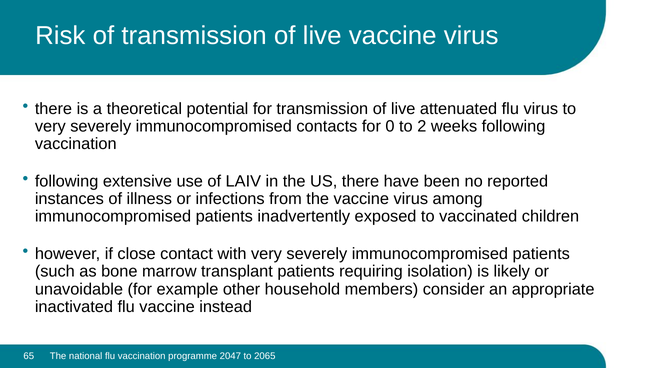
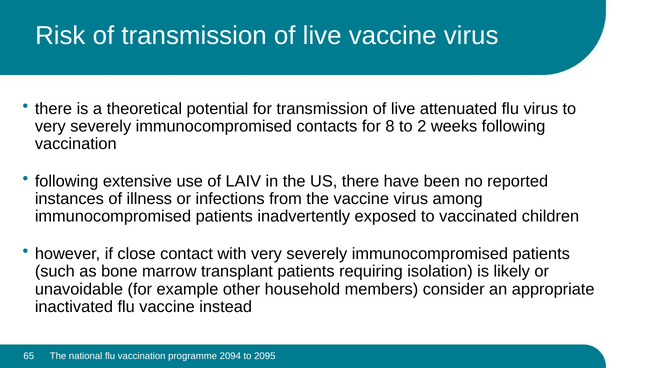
0: 0 -> 8
2047: 2047 -> 2094
2065: 2065 -> 2095
